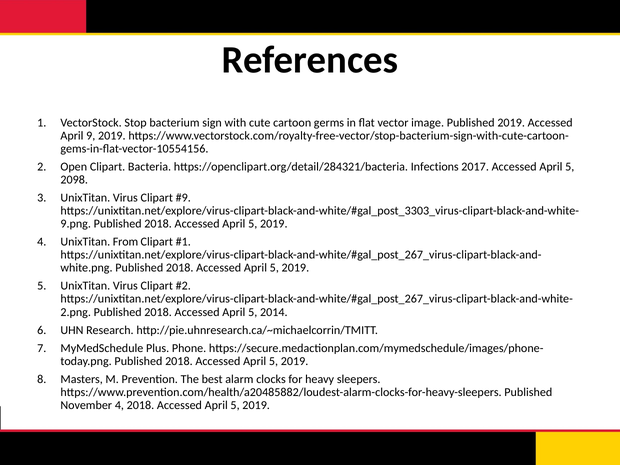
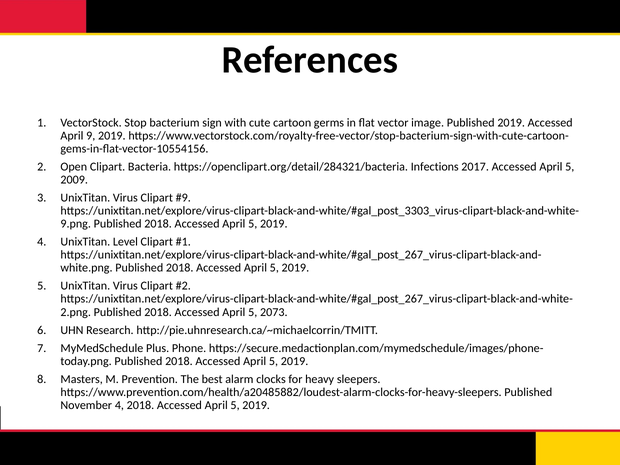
2098: 2098 -> 2009
From: From -> Level
2014: 2014 -> 2073
